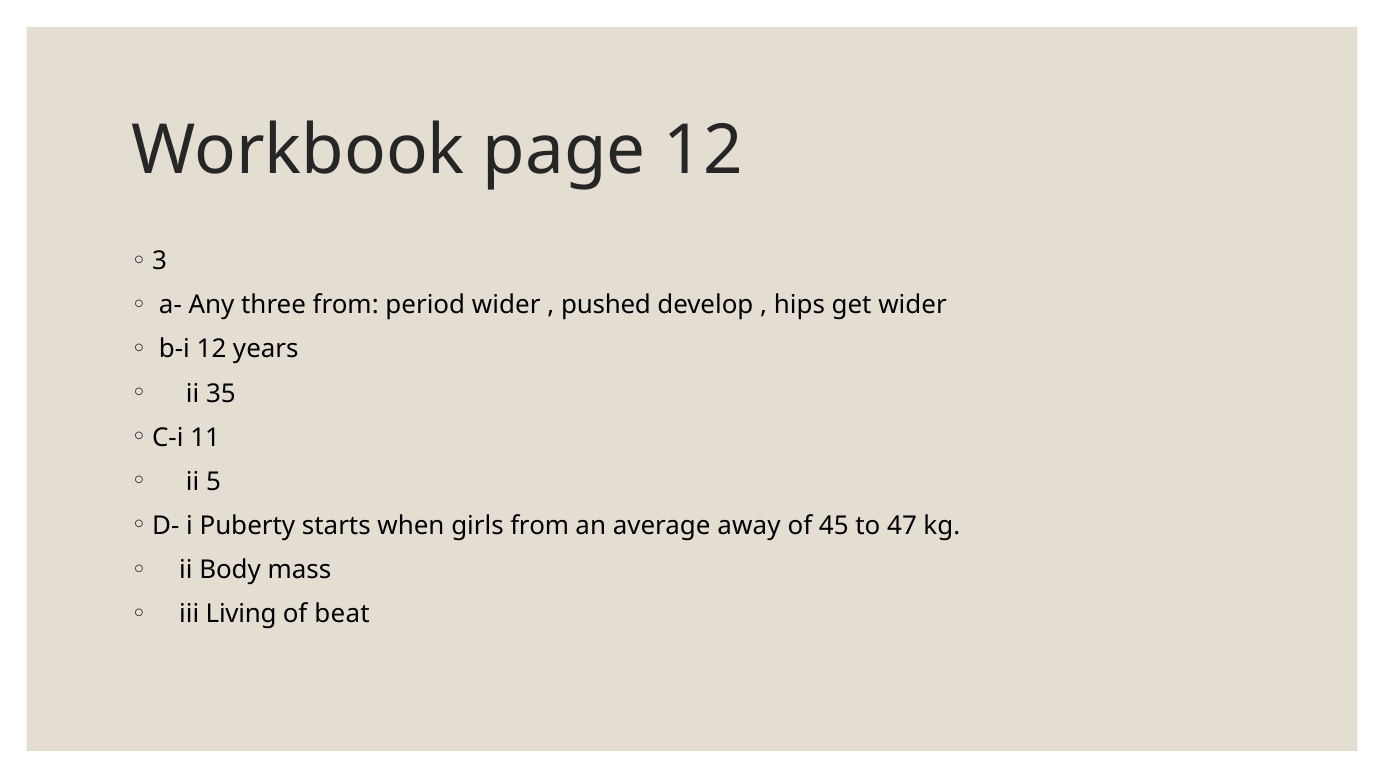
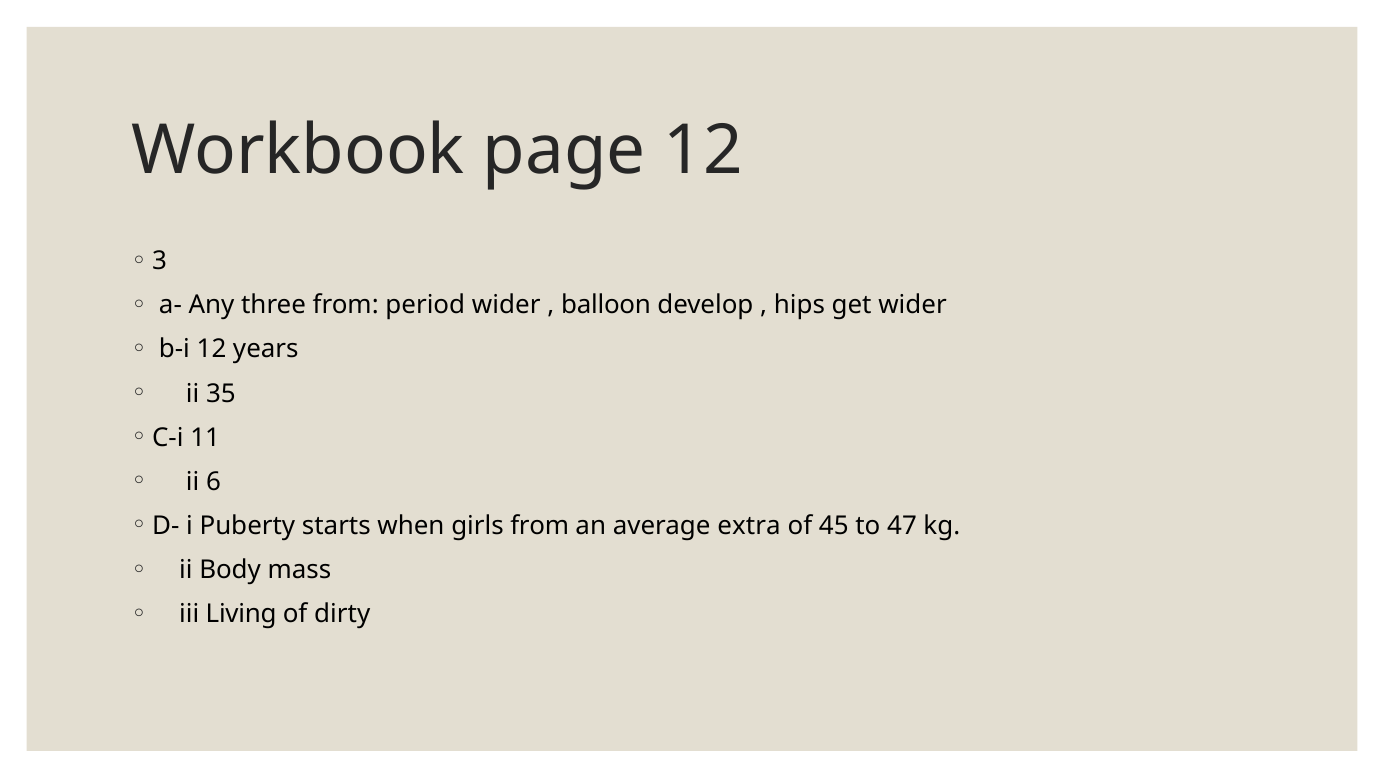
pushed: pushed -> balloon
5: 5 -> 6
away: away -> extra
beat: beat -> dirty
